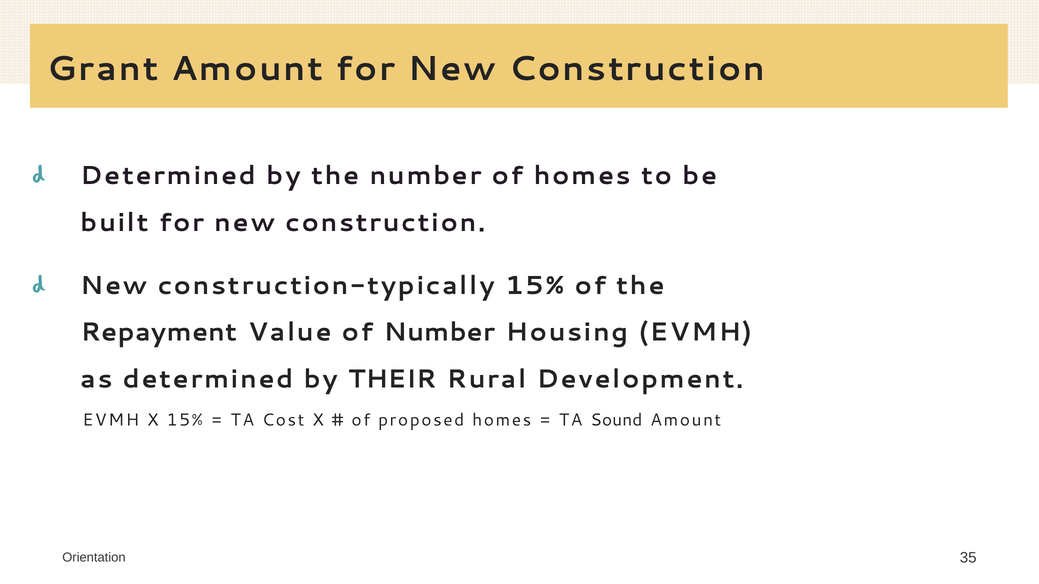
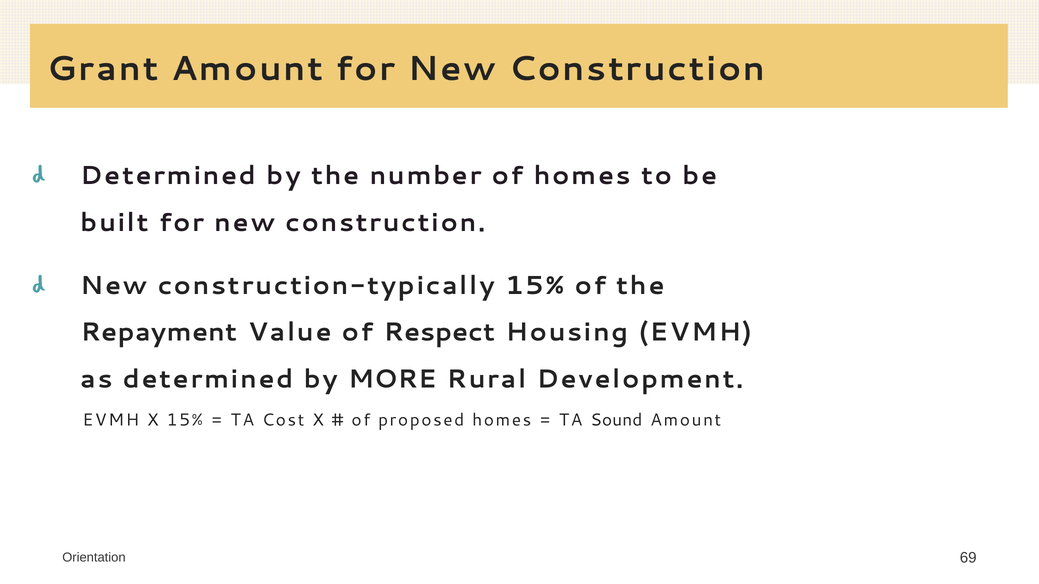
of Number: Number -> Respect
THEIR: THEIR -> MORE
35: 35 -> 69
